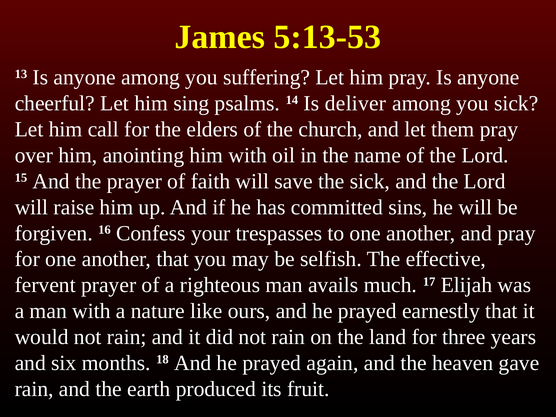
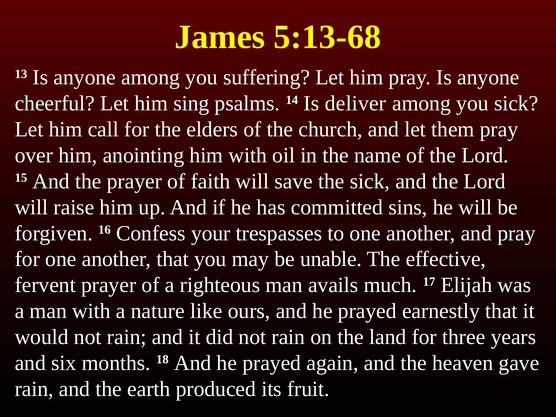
5:13-53: 5:13-53 -> 5:13-68
selfish: selfish -> unable
